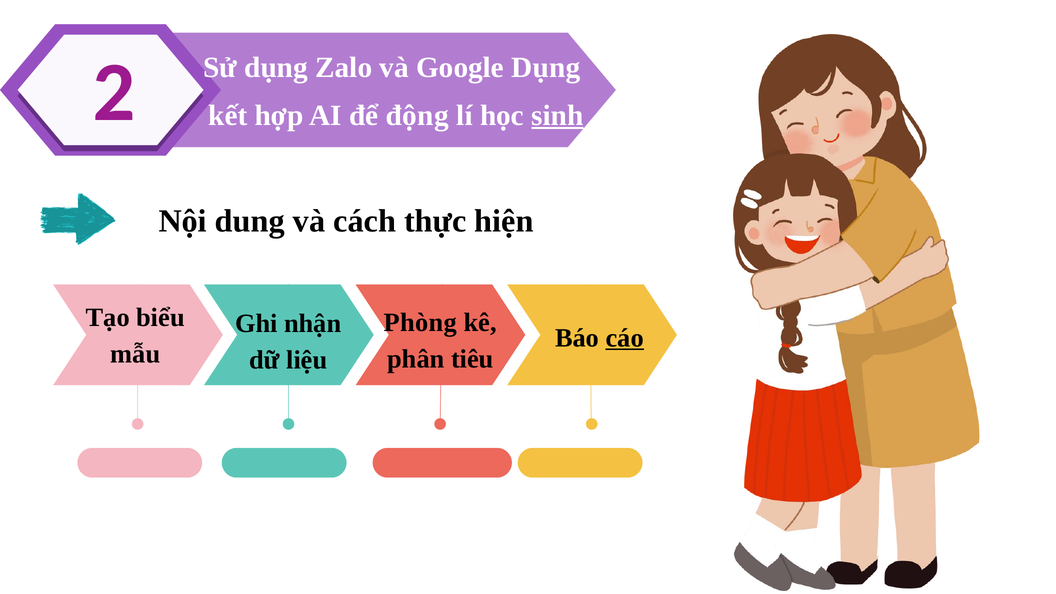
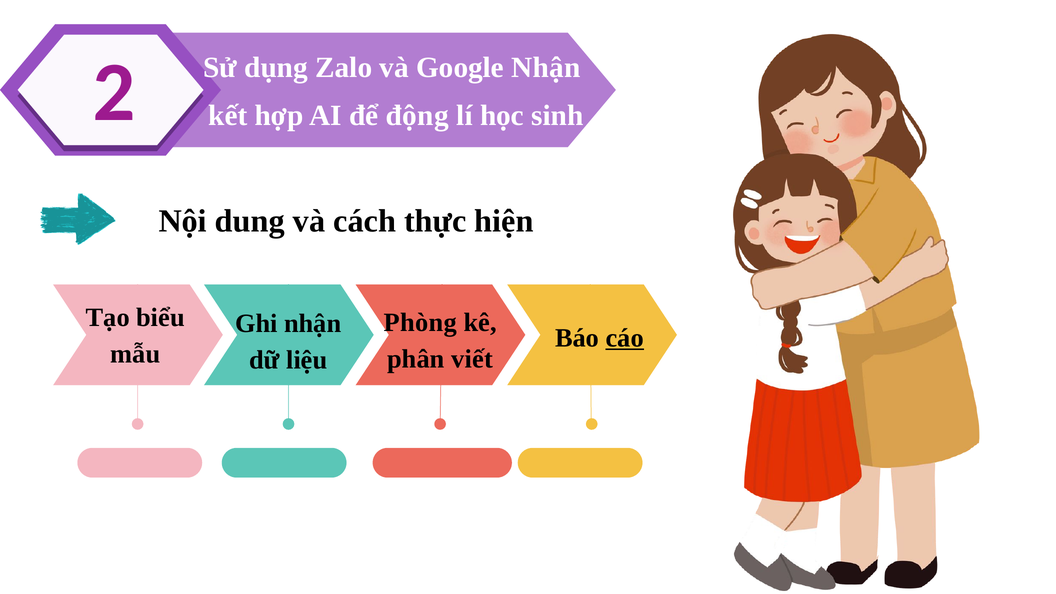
Google Dụng: Dụng -> Nhận
sinh underline: present -> none
tiêu: tiêu -> viết
